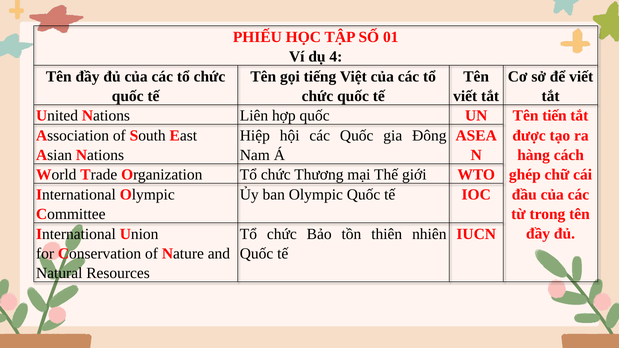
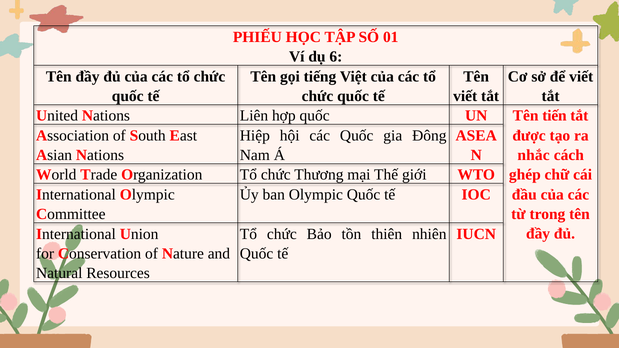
4: 4 -> 6
hàng: hàng -> nhắc
